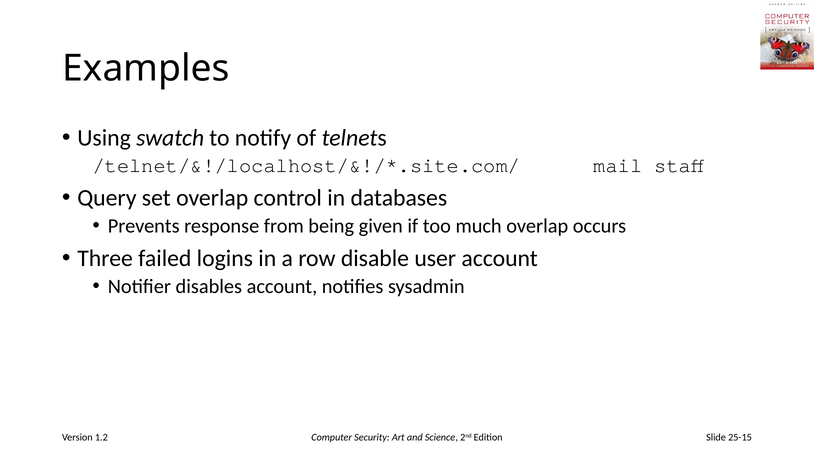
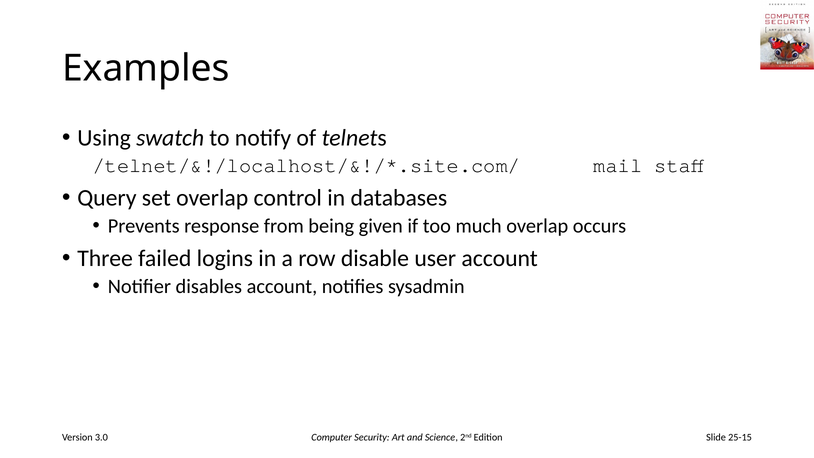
1.2: 1.2 -> 3.0
